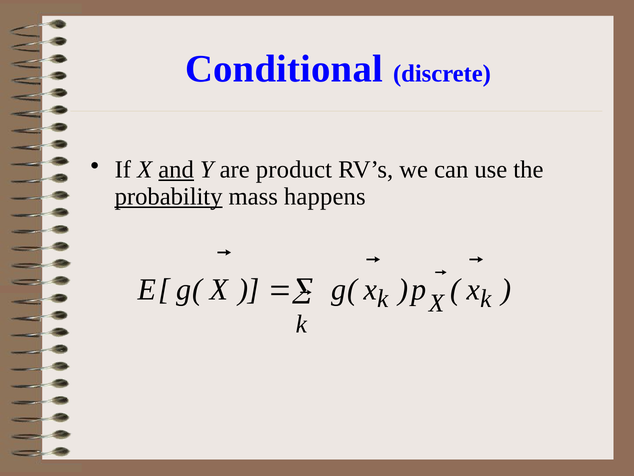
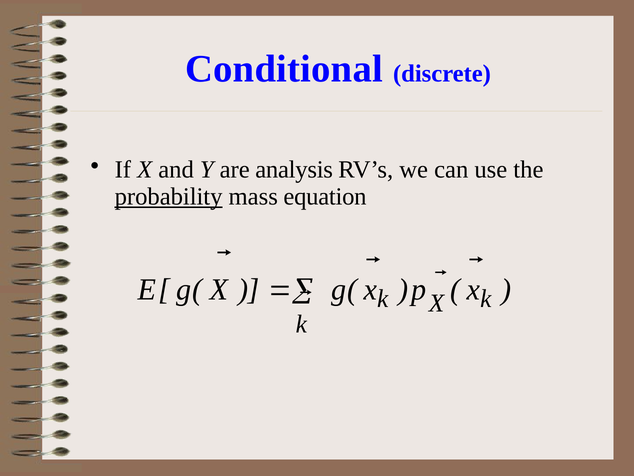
and underline: present -> none
product: product -> analysis
happens: happens -> equation
